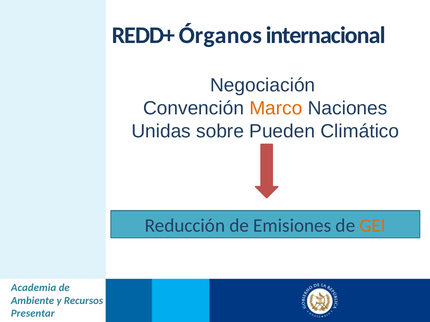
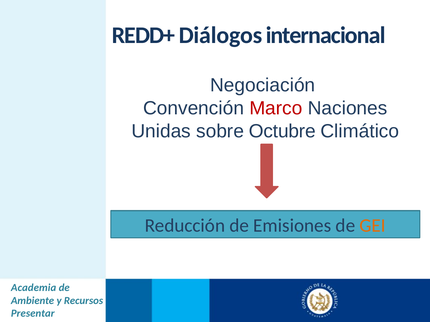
Órganos: Órganos -> Diálogos
Marco colour: orange -> red
Pueden: Pueden -> Octubre
